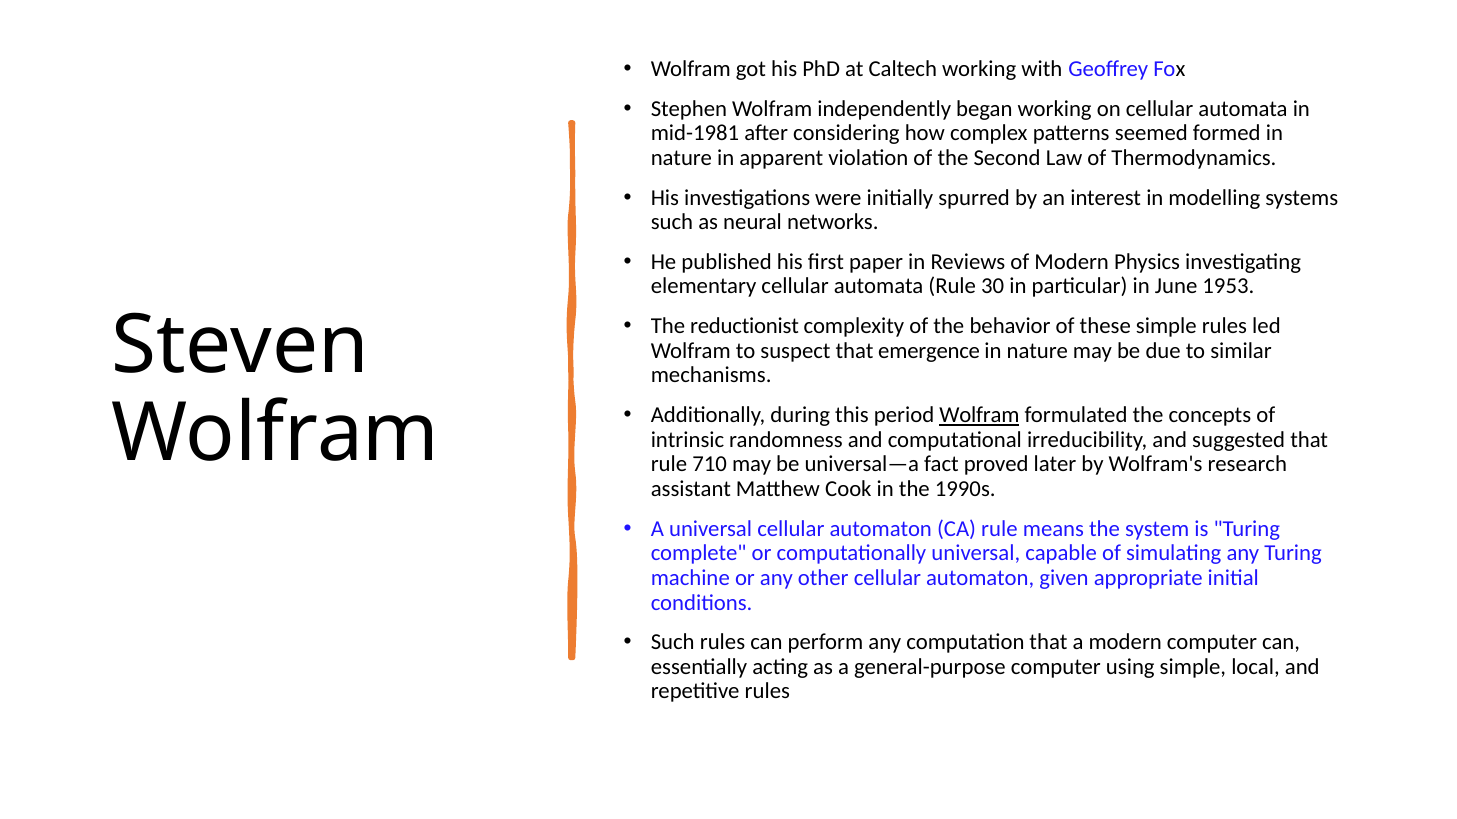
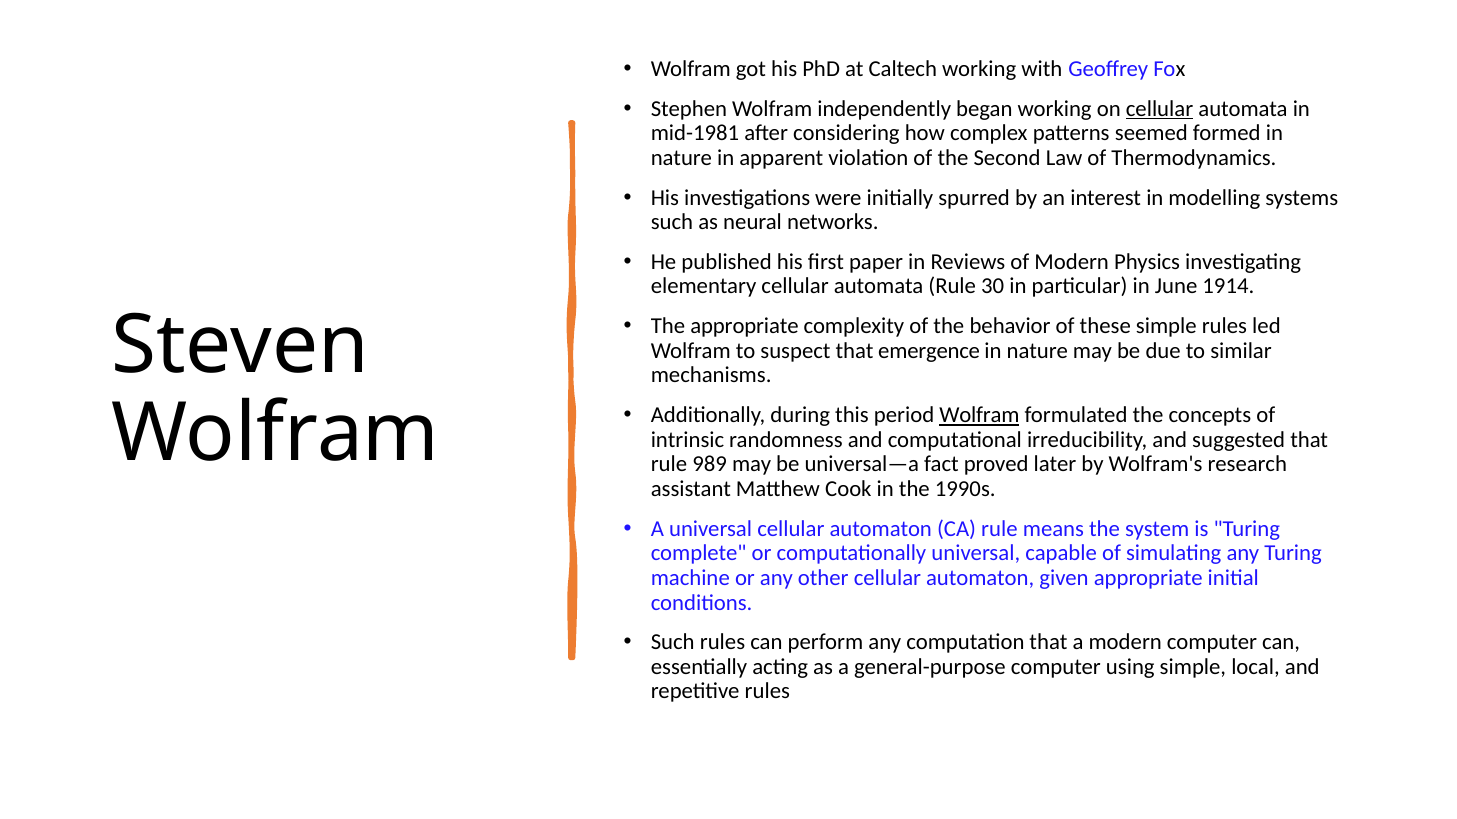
cellular at (1160, 109) underline: none -> present
1953: 1953 -> 1914
The reductionist: reductionist -> appropriate
710: 710 -> 989
